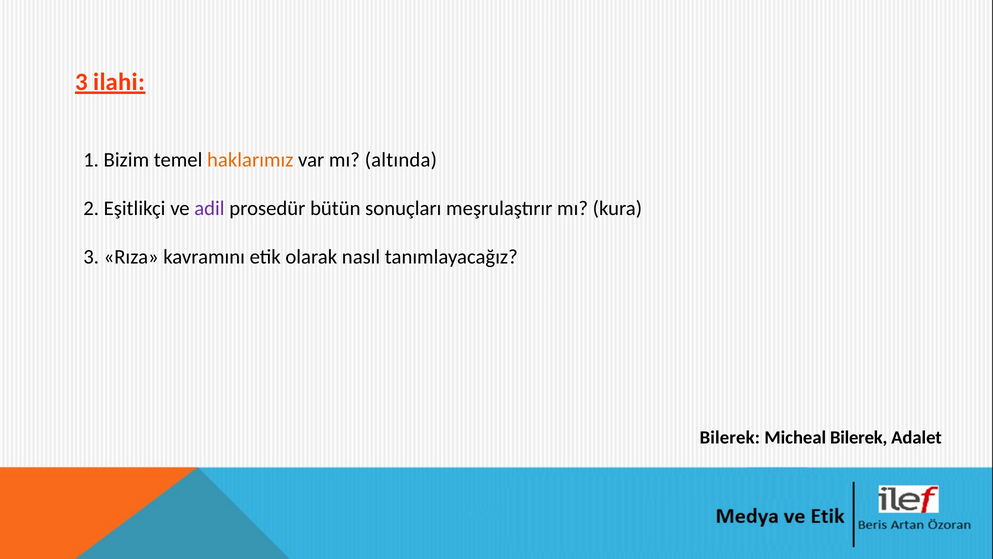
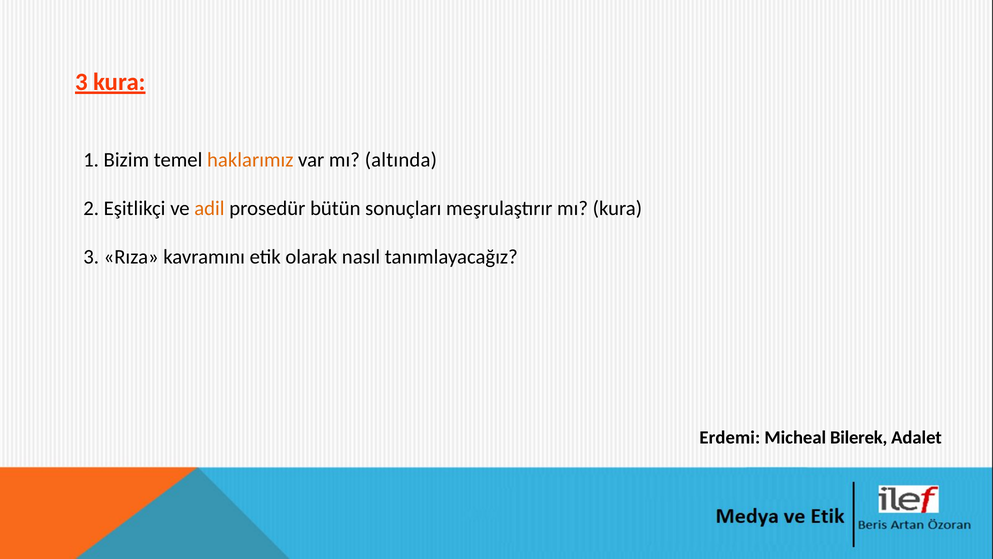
3 ilahi: ilahi -> kura
adil colour: purple -> orange
Bilerek at (730, 437): Bilerek -> Erdemi
